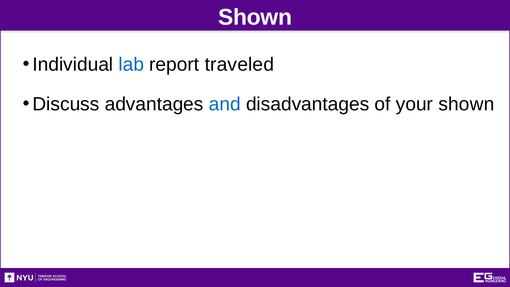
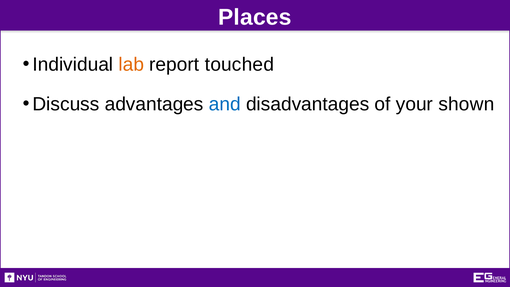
Shown at (255, 17): Shown -> Places
lab colour: blue -> orange
traveled: traveled -> touched
